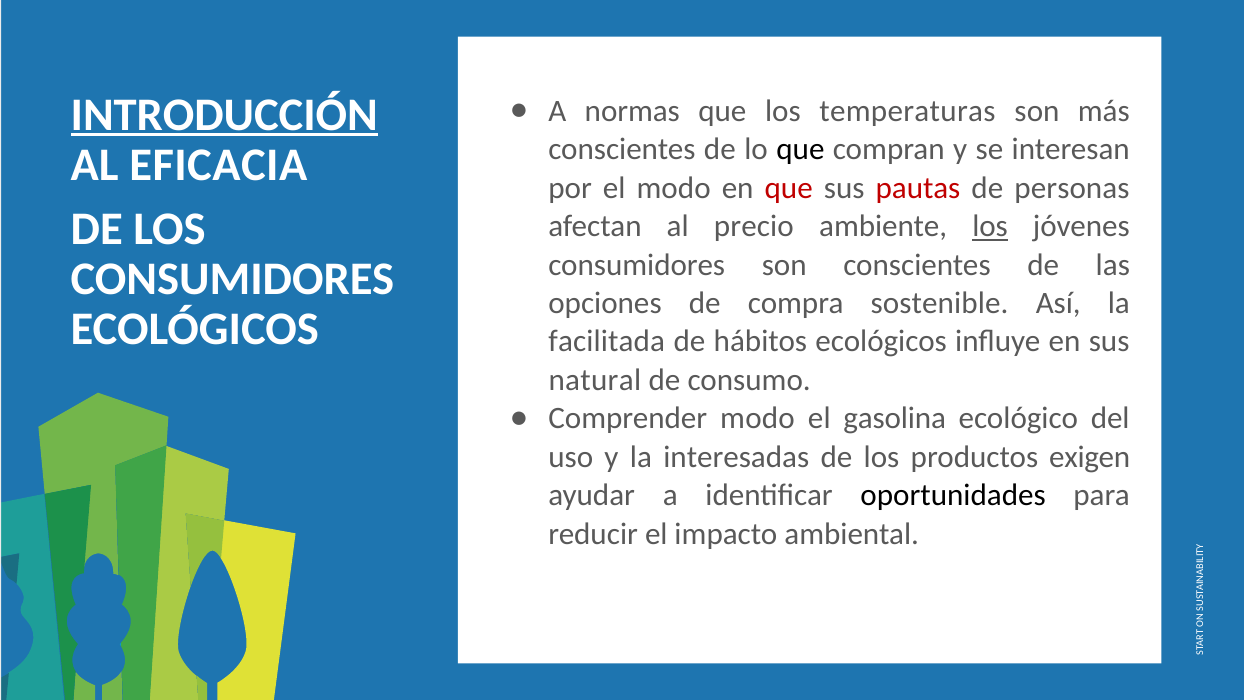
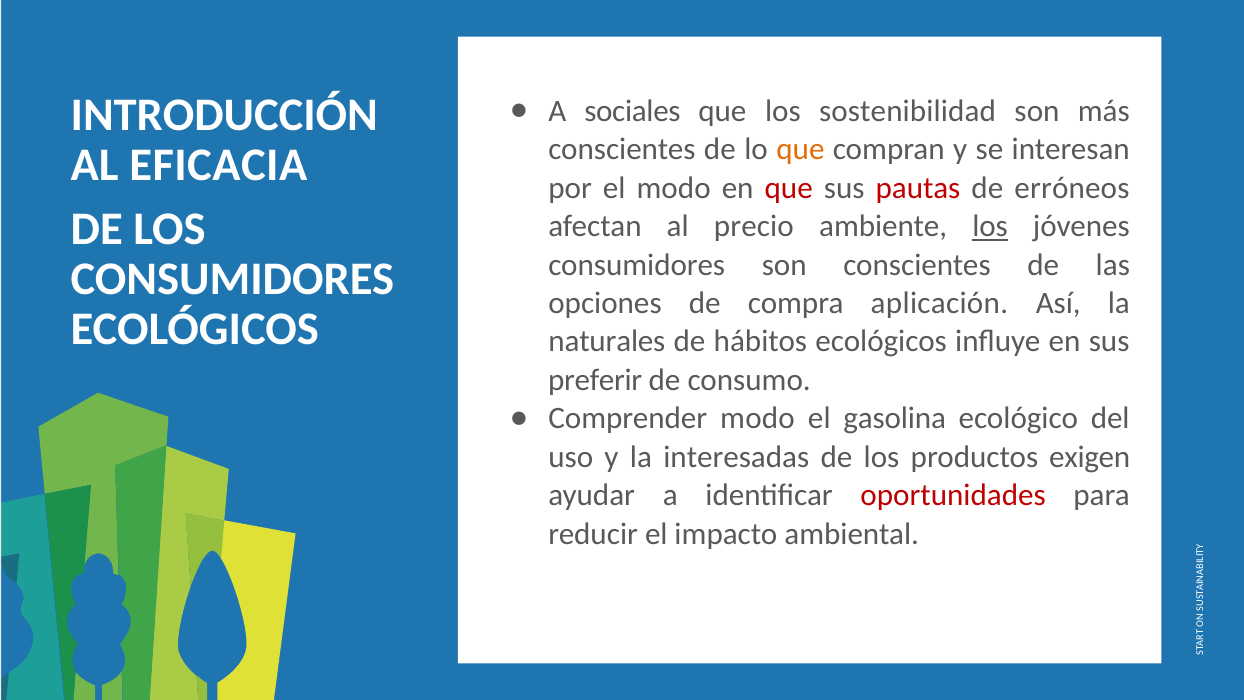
normas: normas -> sociales
temperaturas: temperaturas -> sostenibilidad
INTRODUCCIÓN underline: present -> none
que at (800, 149) colour: black -> orange
personas: personas -> erróneos
sostenible: sostenible -> aplicación
facilitada: facilitada -> naturales
natural: natural -> preferir
oportunidades colour: black -> red
